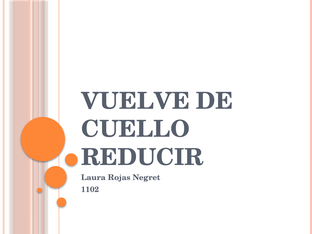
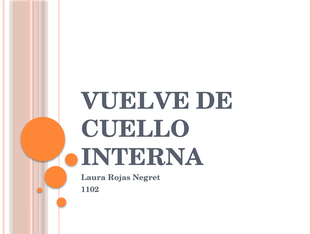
REDUCIR: REDUCIR -> INTERNA
